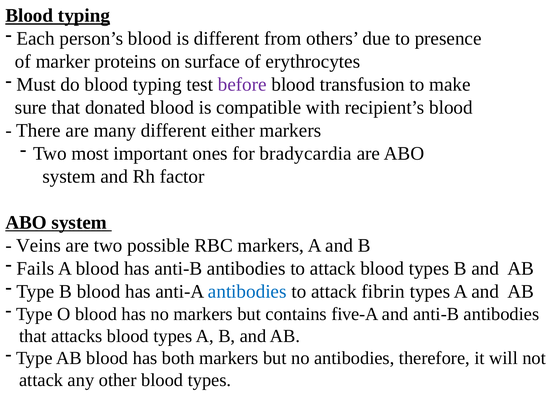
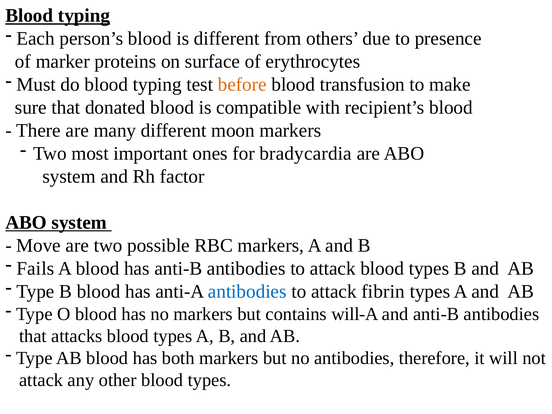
before colour: purple -> orange
either: either -> moon
Veins: Veins -> Move
five-A: five-A -> will-A
